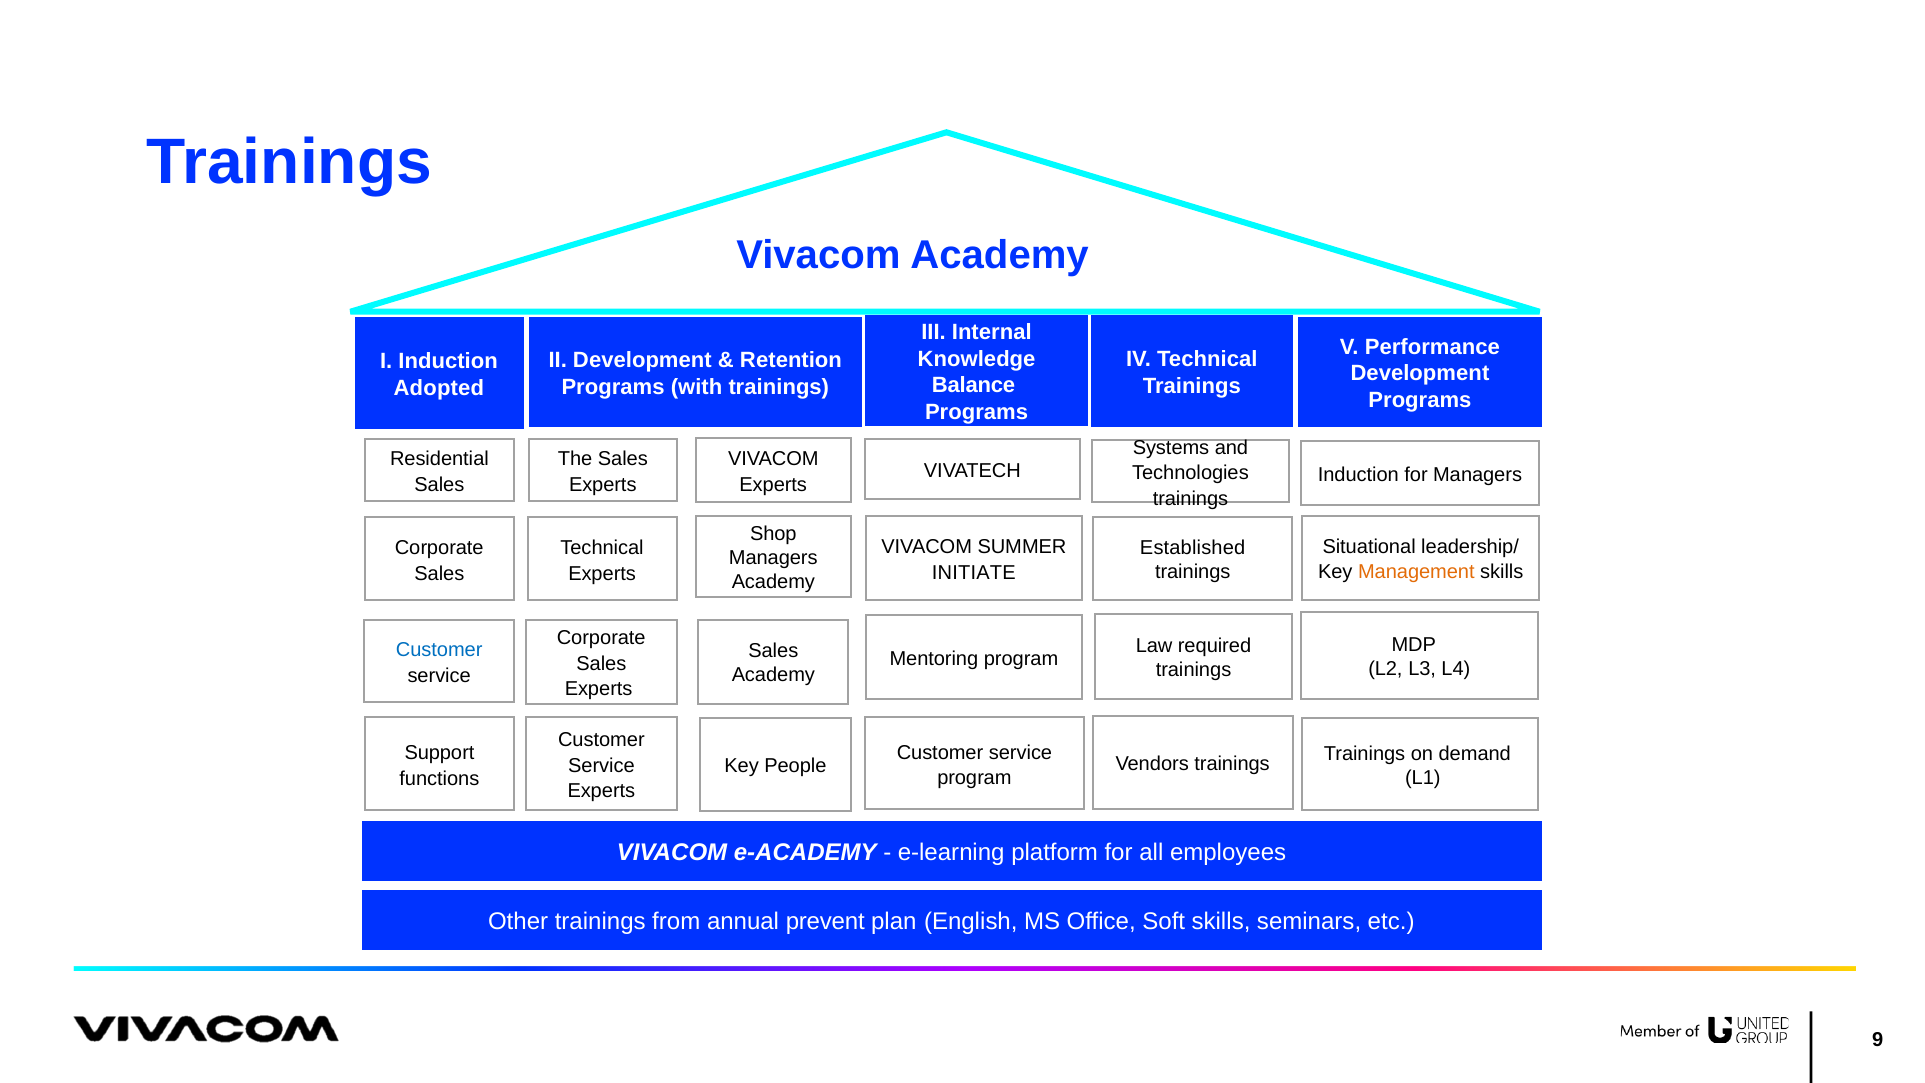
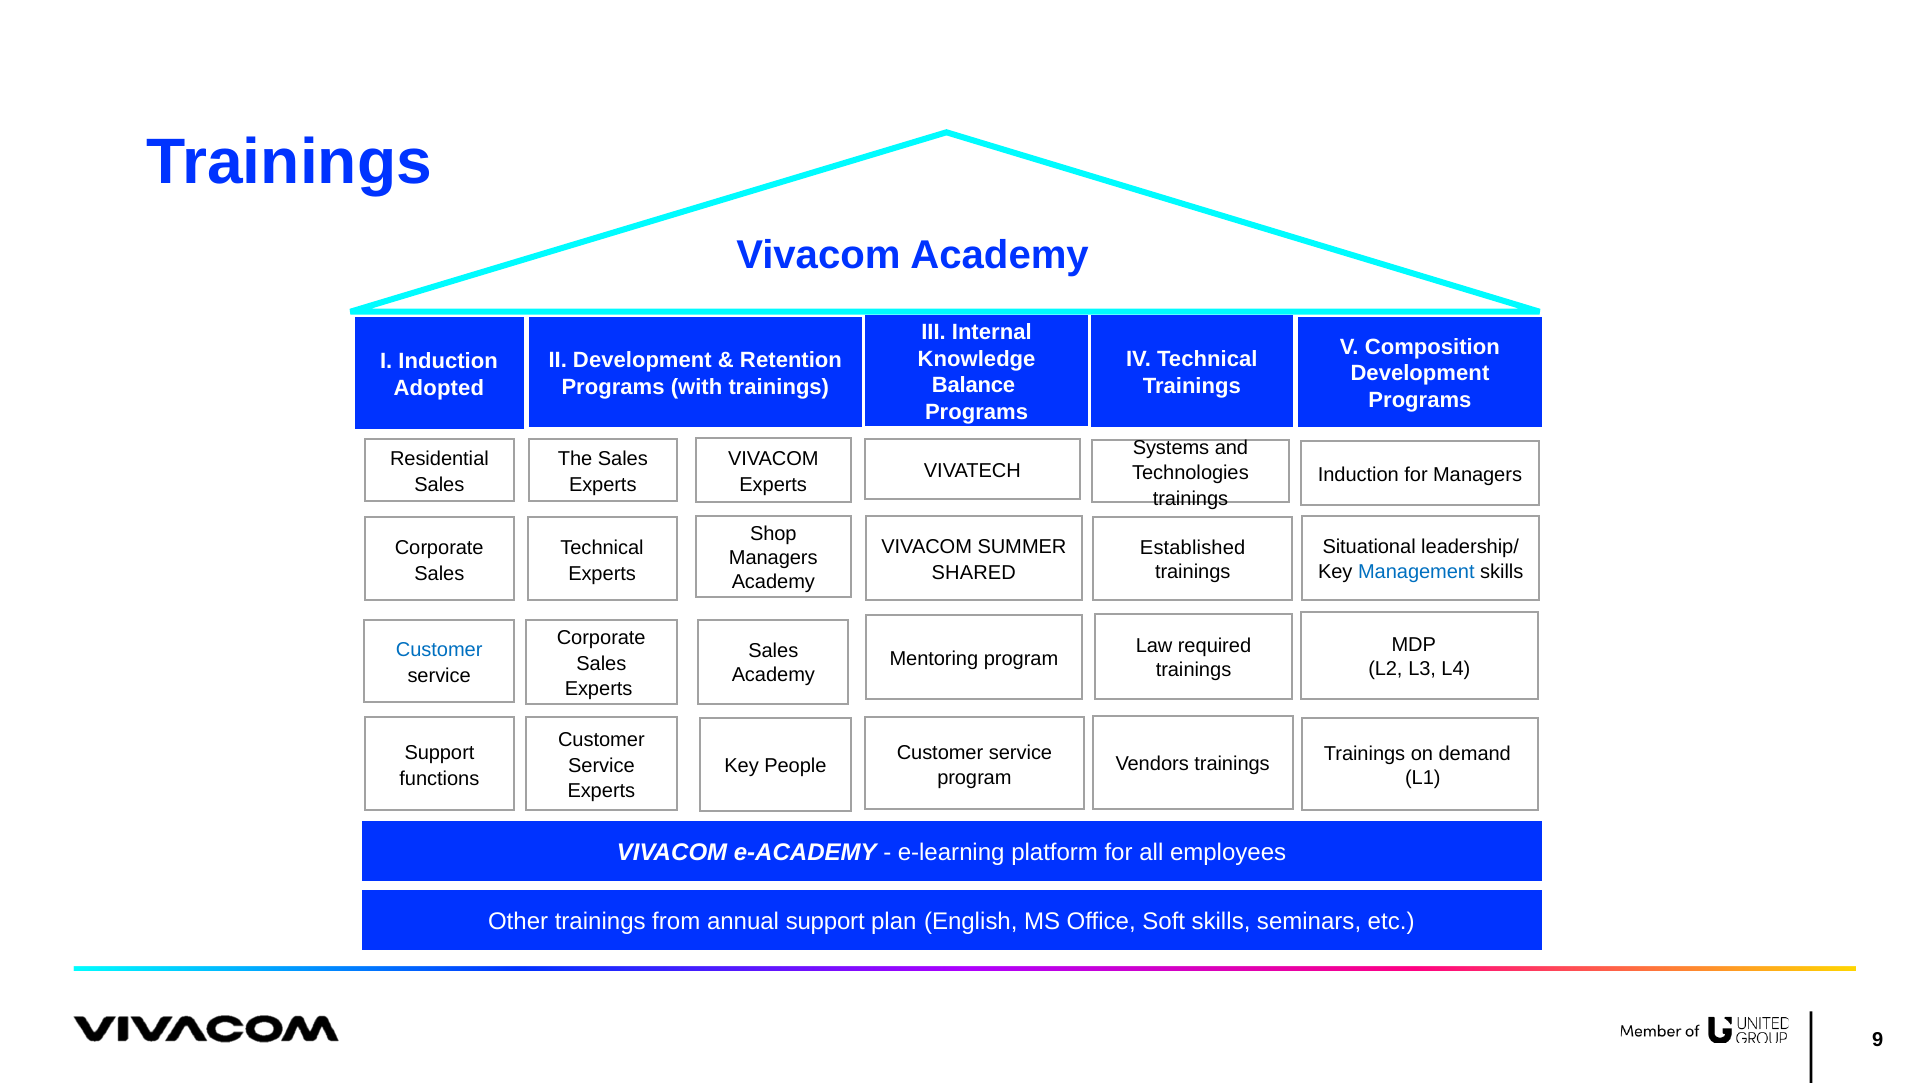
Performance: Performance -> Composition
Management colour: orange -> blue
INITIATE: INITIATE -> SHARED
annual prevent: prevent -> support
